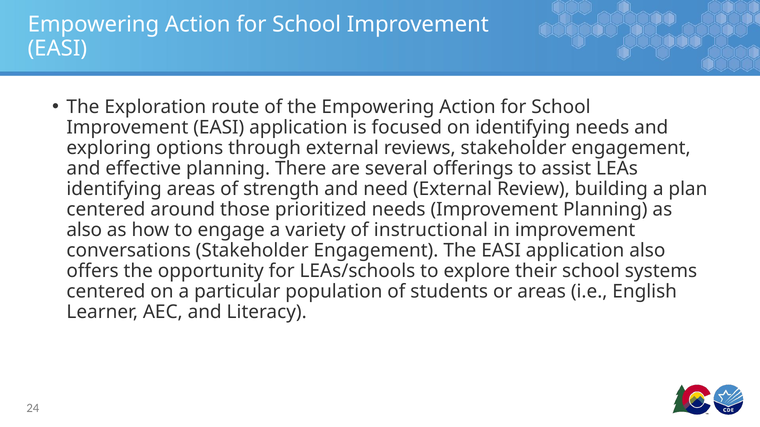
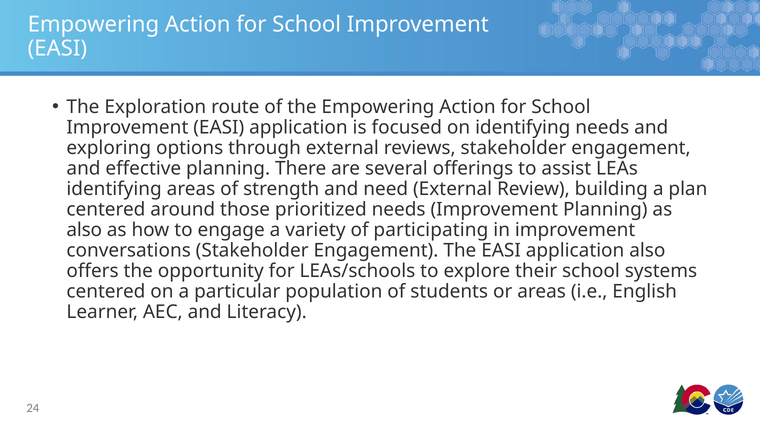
instructional: instructional -> participating
